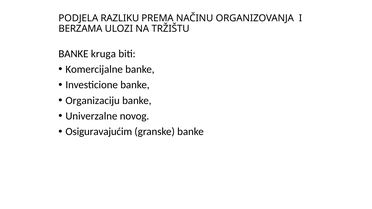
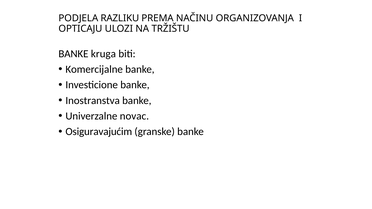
BERZAMA: BERZAMA -> OPTICAJU
Organizaciju: Organizaciju -> Inostranstva
novog: novog -> novac
